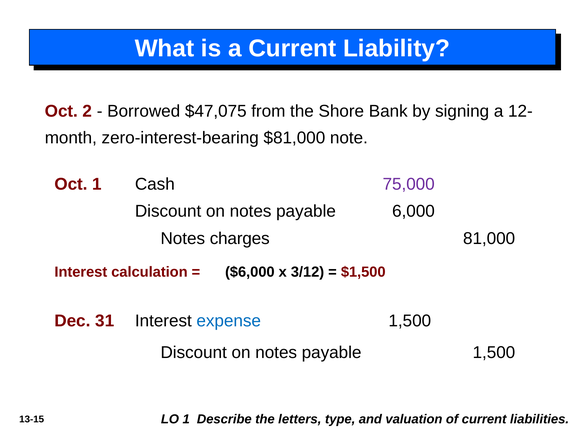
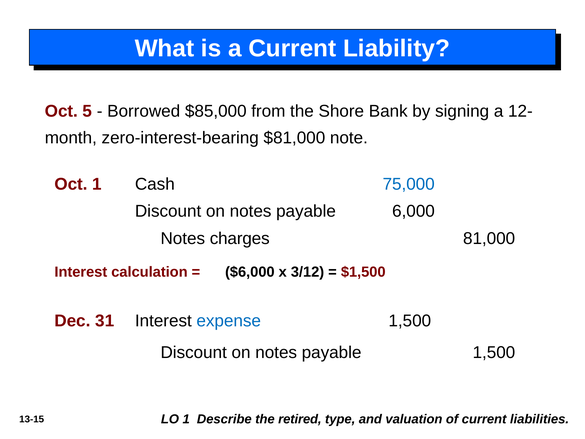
2: 2 -> 5
$47,075: $47,075 -> $85,000
75,000 colour: purple -> blue
letters: letters -> retired
